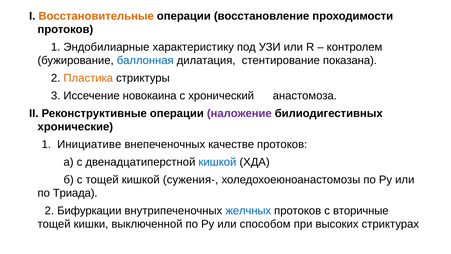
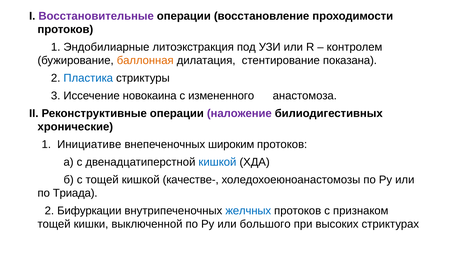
Восстановительные colour: orange -> purple
характеристику: характеристику -> литоэкстракция
баллонная colour: blue -> orange
Пластика colour: orange -> blue
хронический: хронический -> измененного
качестве: качестве -> широким
сужения-: сужения- -> качестве-
вторичные: вторичные -> признаком
способом: способом -> большого
